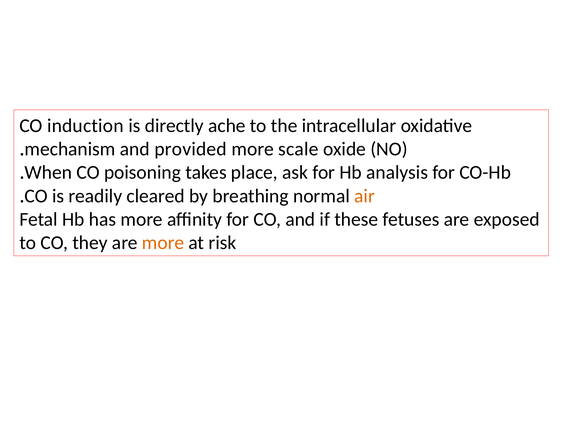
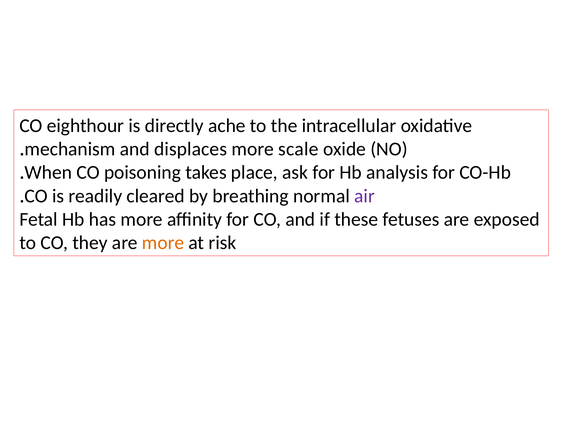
induction: induction -> eighthour
provided: provided -> displaces
air colour: orange -> purple
